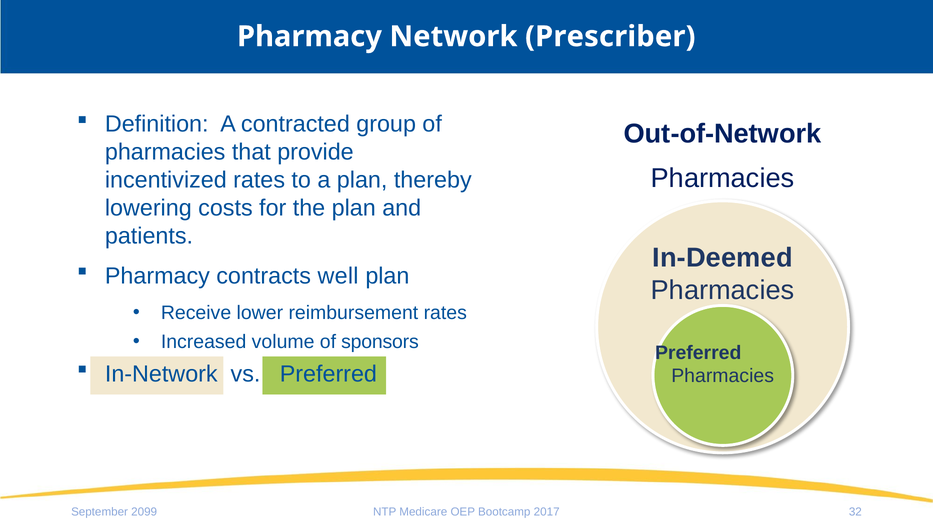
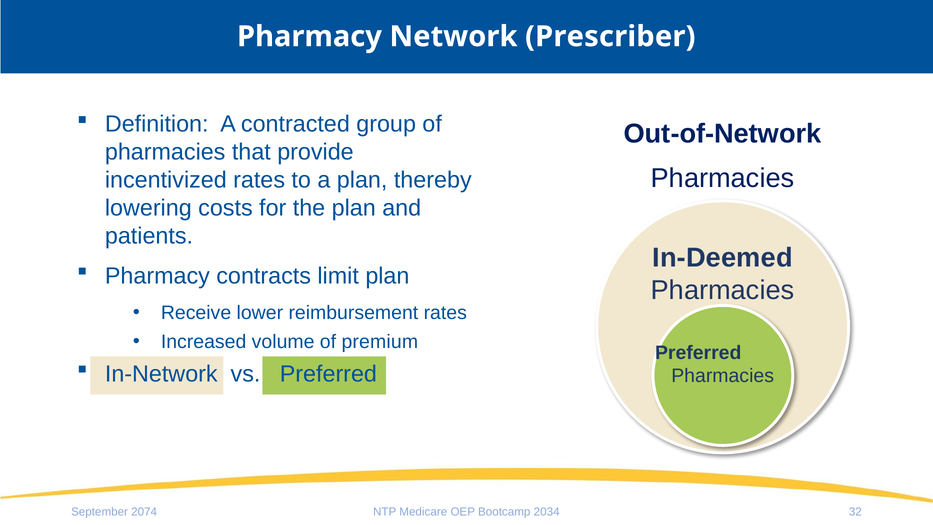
well: well -> limit
sponsors: sponsors -> premium
2099: 2099 -> 2074
2017: 2017 -> 2034
